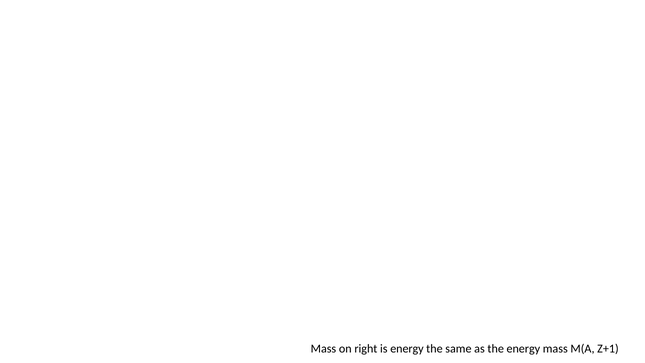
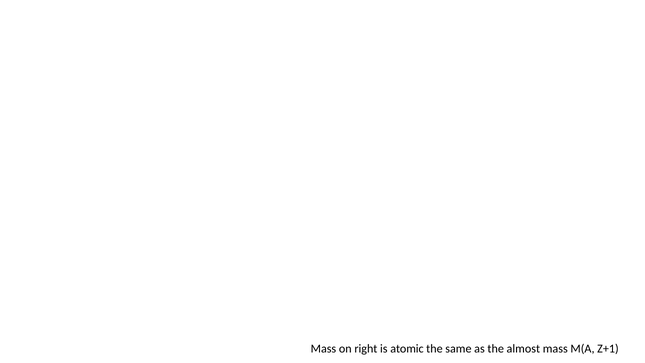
is energy: energy -> atomic
the energy: energy -> almost
